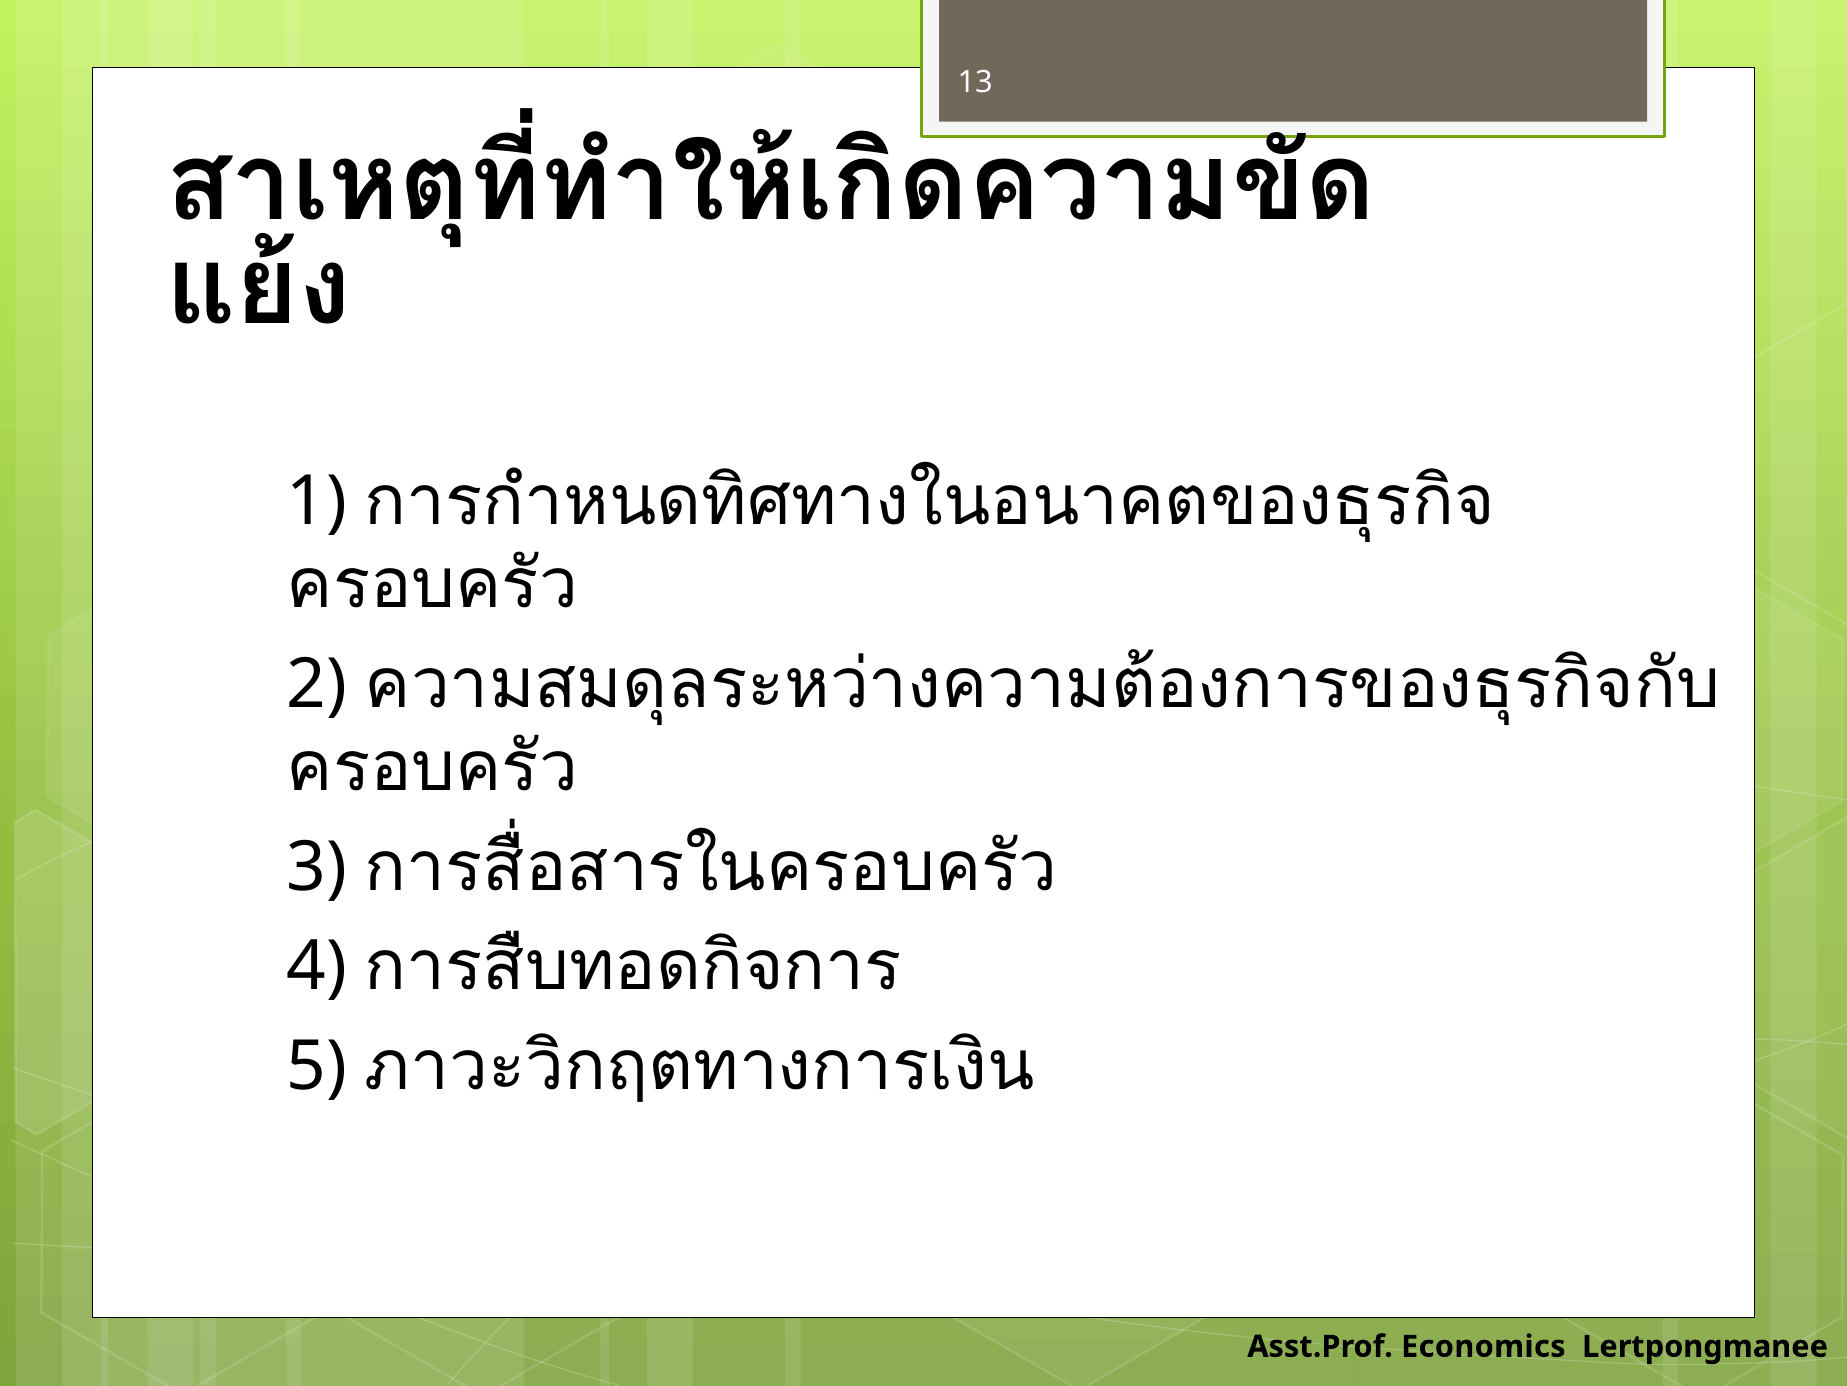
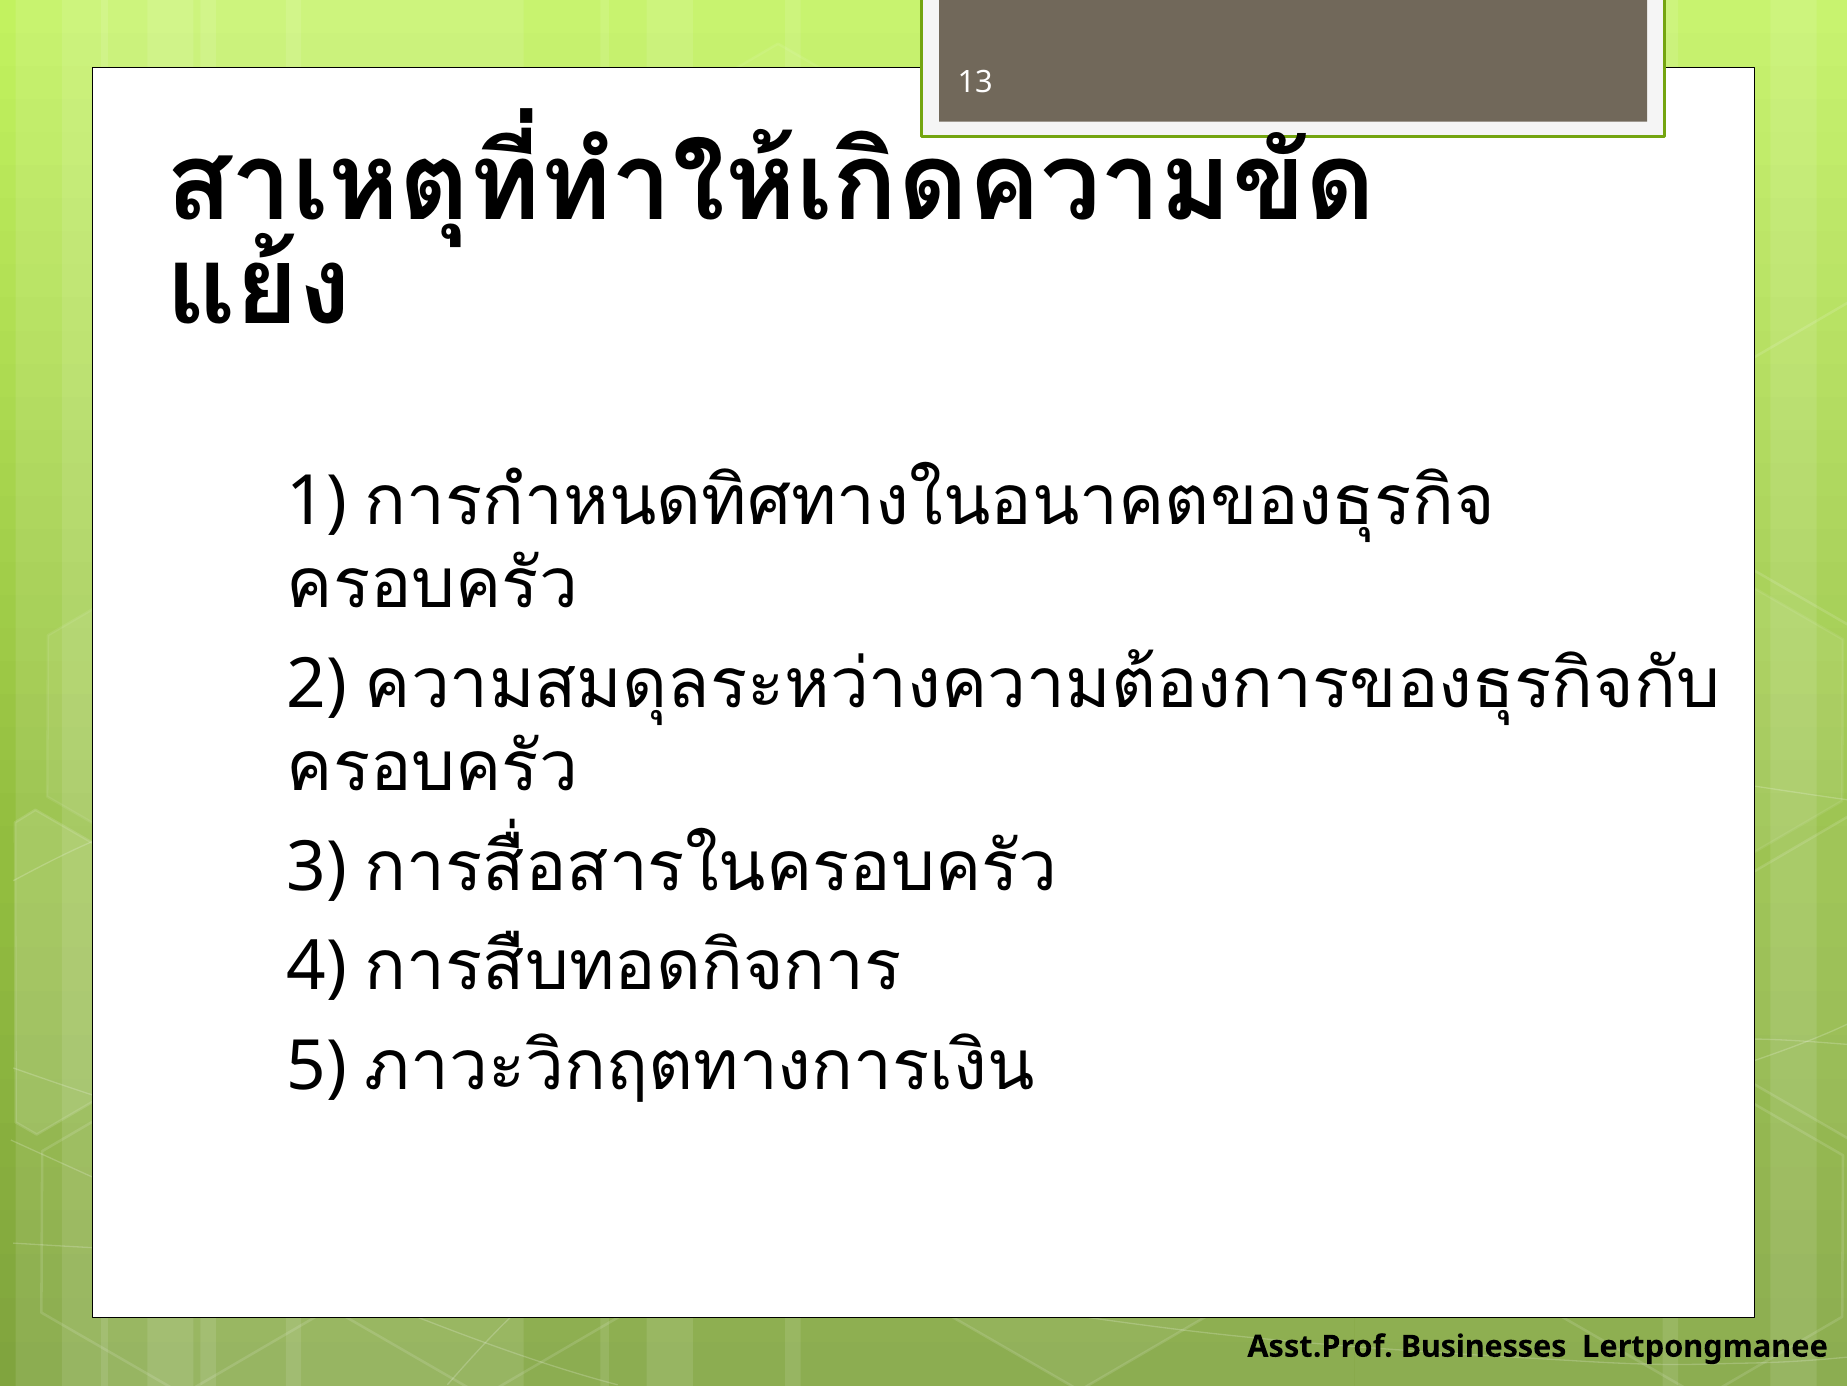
Economics: Economics -> Businesses
